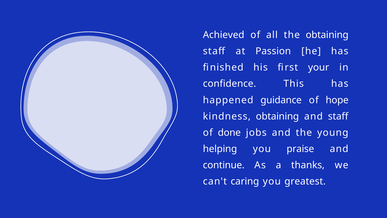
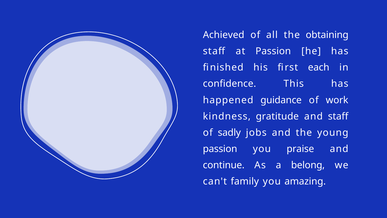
your: your -> each
hope: hope -> work
kindness obtaining: obtaining -> gratitude
done: done -> sadly
helping at (220, 149): helping -> passion
thanks: thanks -> belong
caring: caring -> family
greatest: greatest -> amazing
